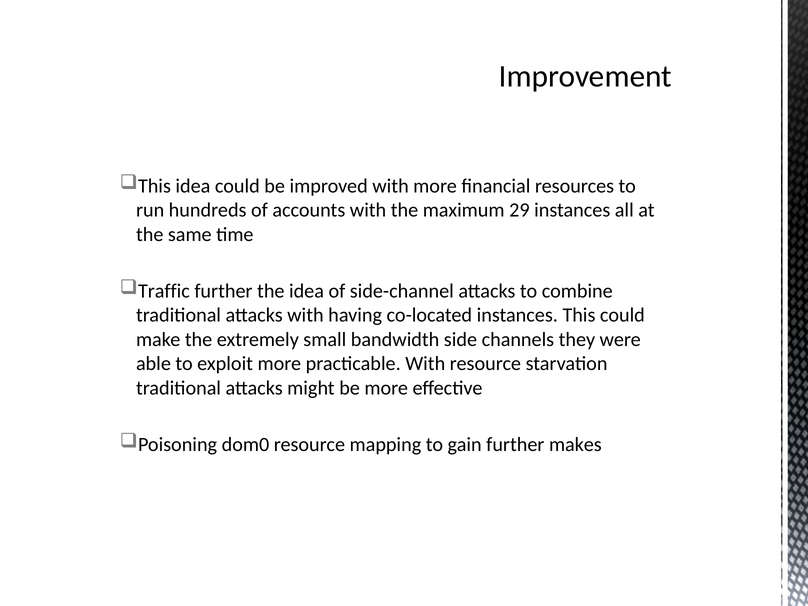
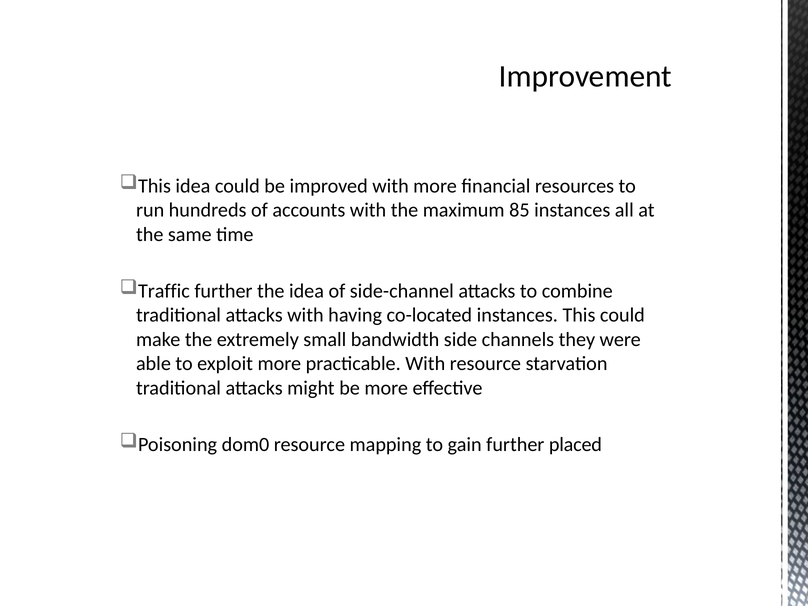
29: 29 -> 85
makes: makes -> placed
